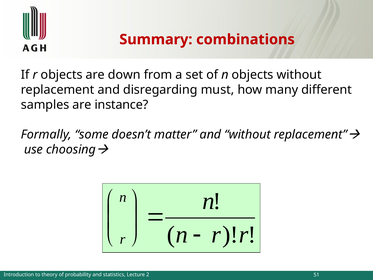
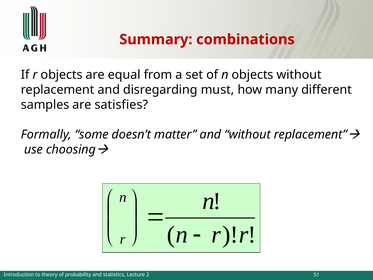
down: down -> equal
instance: instance -> satisfies
